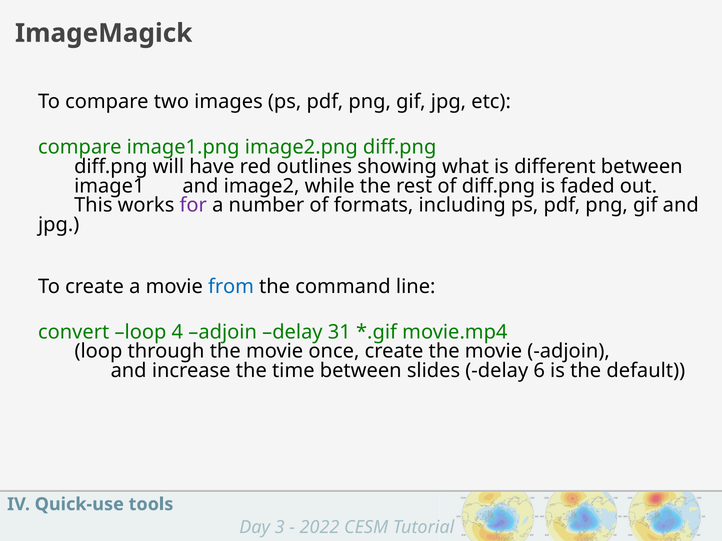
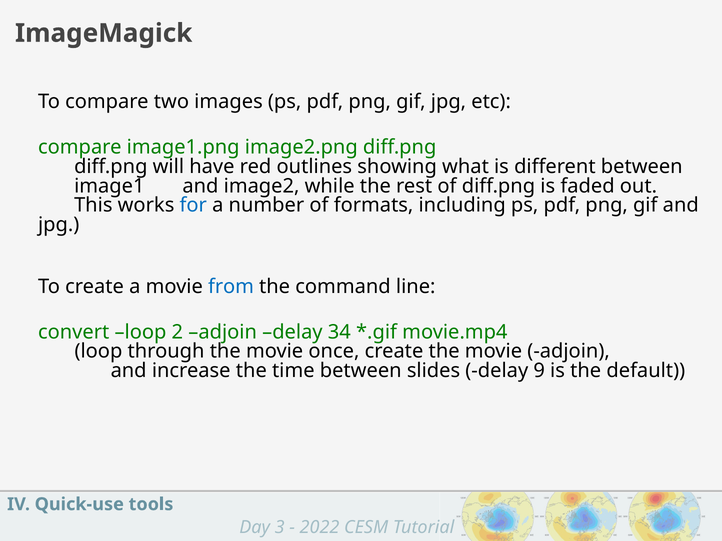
for colour: purple -> blue
4: 4 -> 2
31: 31 -> 34
6: 6 -> 9
